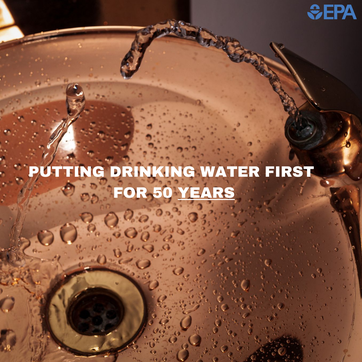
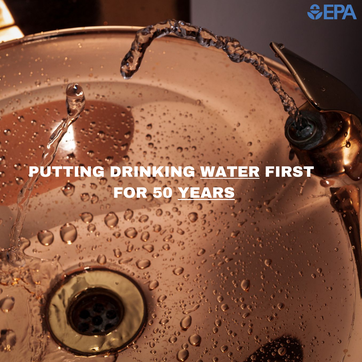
WATER underline: none -> present
